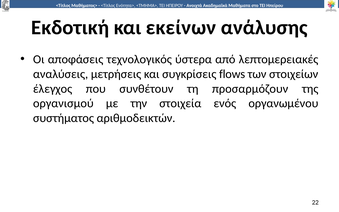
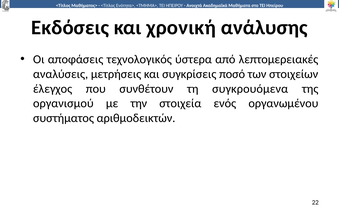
Εκδοτική: Εκδοτική -> Εκδόσεις
εκείνων: εκείνων -> χρονική
flows: flows -> ποσό
προσαρμόζουν: προσαρμόζουν -> συγκρουόμενα
